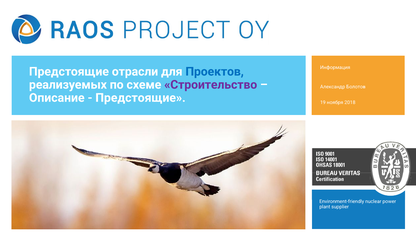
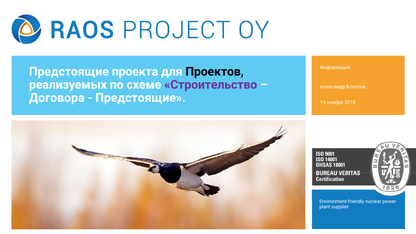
отрасли: отрасли -> проекта
Проектов colour: blue -> black
Описание: Описание -> Договора
